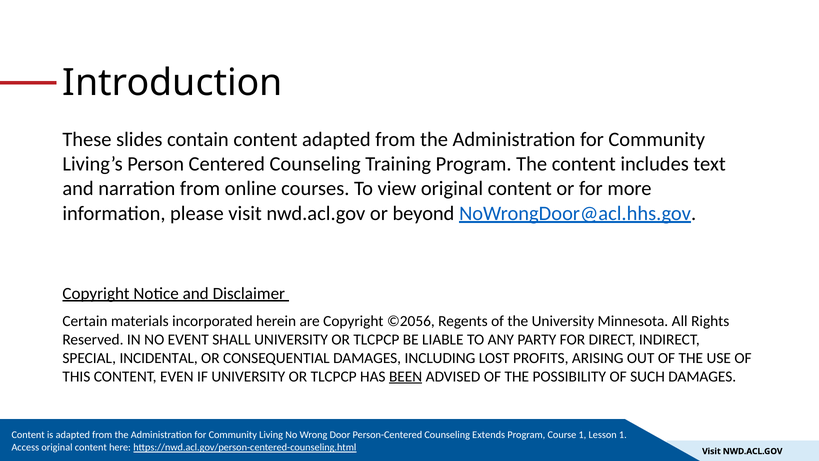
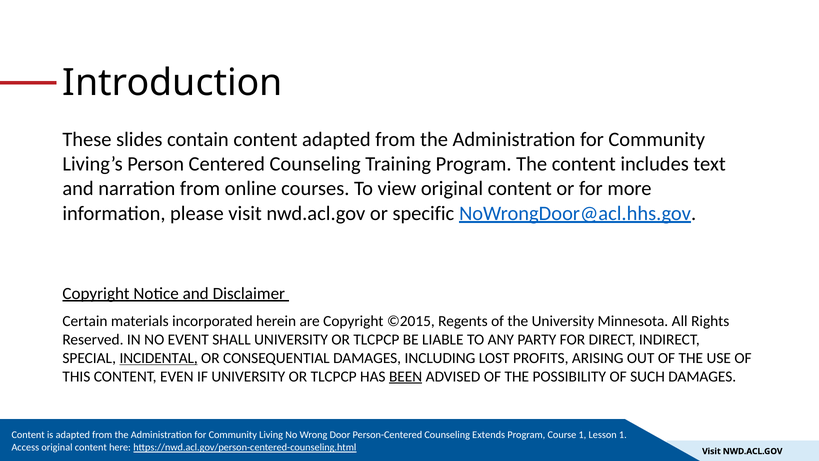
beyond: beyond -> specific
©2056: ©2056 -> ©2015
INCIDENTAL underline: none -> present
